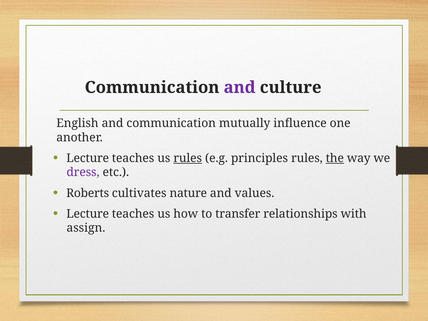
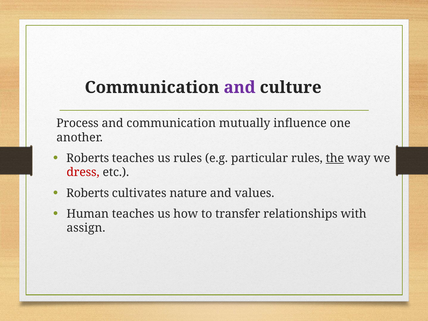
English: English -> Process
Lecture at (88, 158): Lecture -> Roberts
rules at (188, 158) underline: present -> none
principles: principles -> particular
dress colour: purple -> red
Lecture at (88, 214): Lecture -> Human
